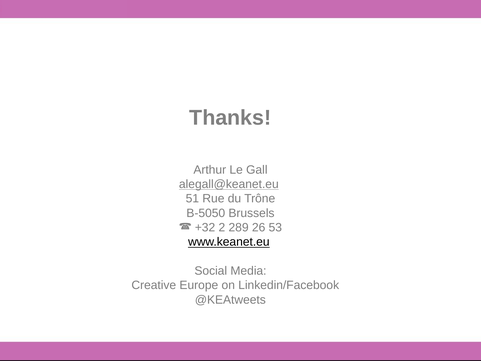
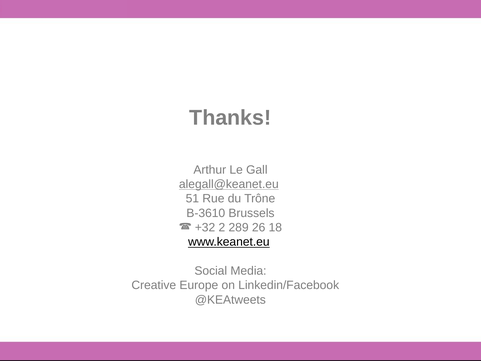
B-5050: B-5050 -> B-3610
53: 53 -> 18
